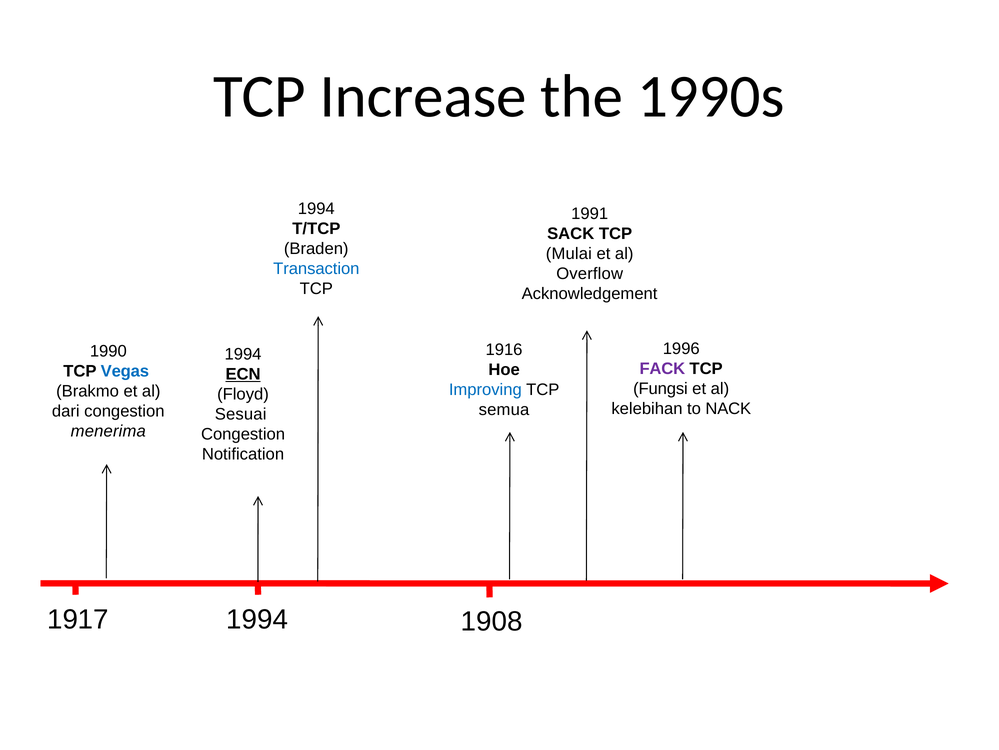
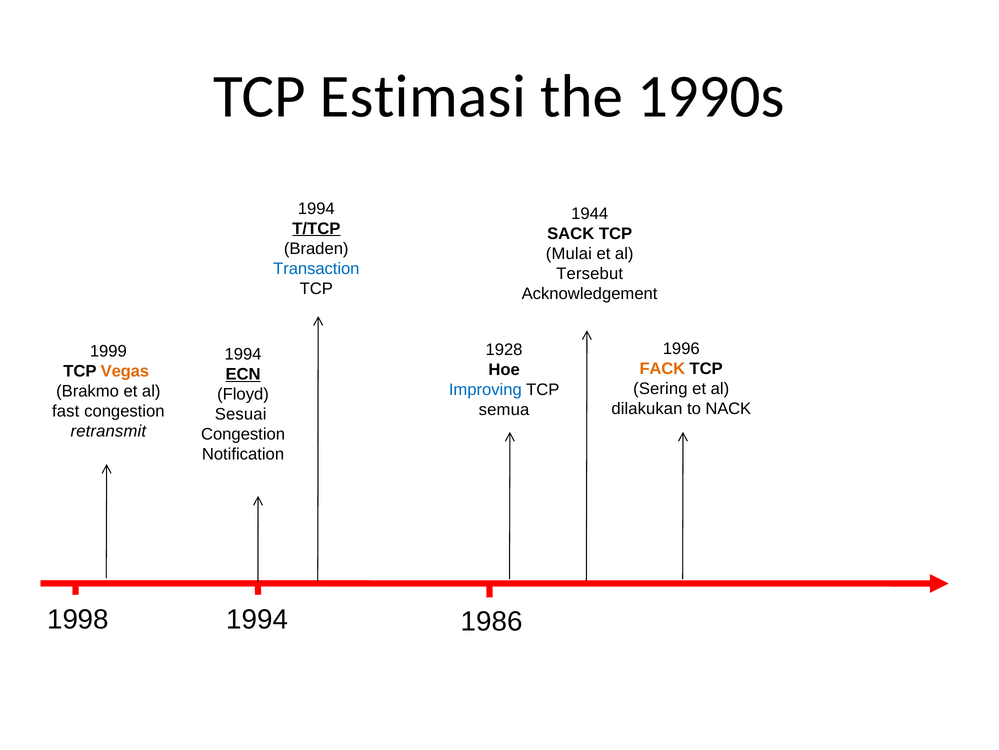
Increase: Increase -> Estimasi
1991: 1991 -> 1944
T/TCP underline: none -> present
Overflow: Overflow -> Tersebut
1916: 1916 -> 1928
1990: 1990 -> 1999
FACK colour: purple -> orange
Vegas colour: blue -> orange
Fungsi: Fungsi -> Sering
kelebihan: kelebihan -> dilakukan
dari: dari -> fast
menerima: menerima -> retransmit
1917: 1917 -> 1998
1908: 1908 -> 1986
